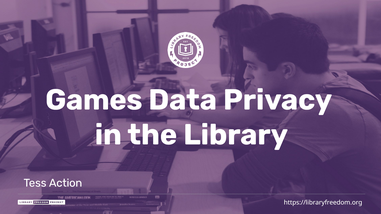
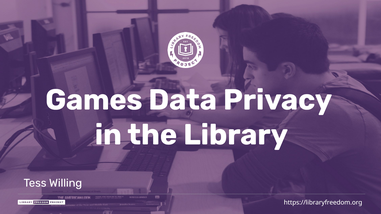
Action: Action -> Willing
